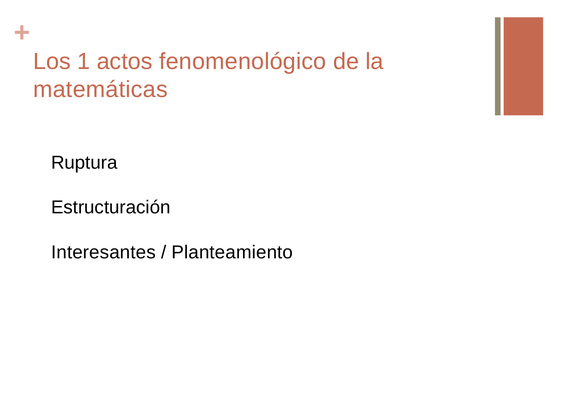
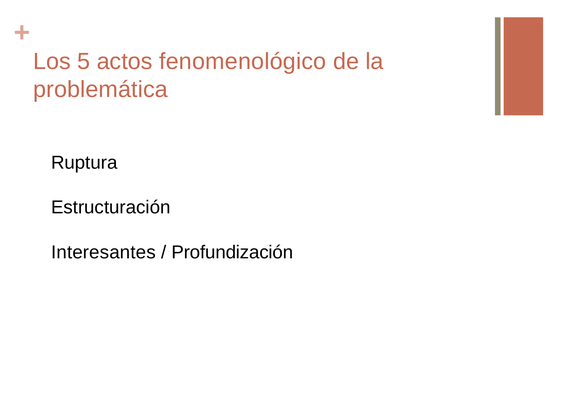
1: 1 -> 5
matemáticas: matemáticas -> problemática
Planteamiento: Planteamiento -> Profundización
